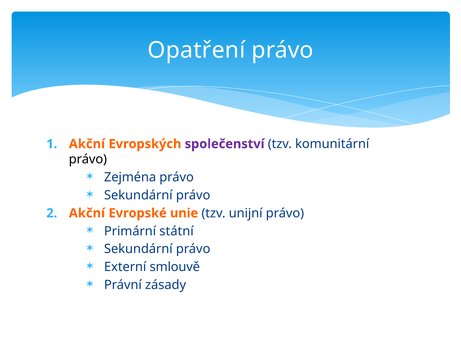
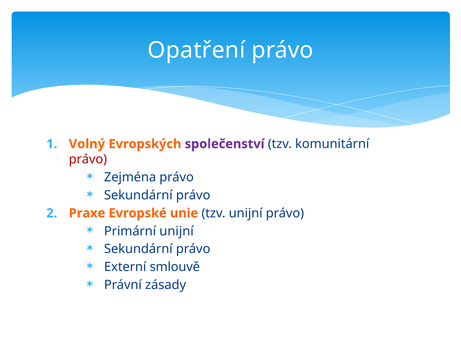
Akční at (87, 144): Akční -> Volný
právo at (88, 159) colour: black -> red
Akční at (87, 213): Akční -> Praxe
Primární státní: státní -> unijní
